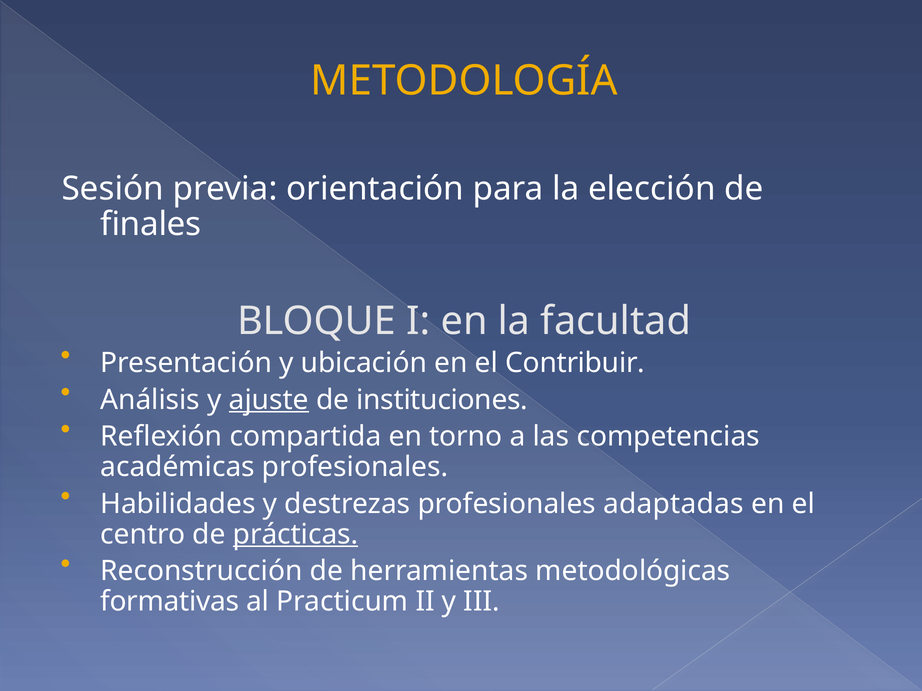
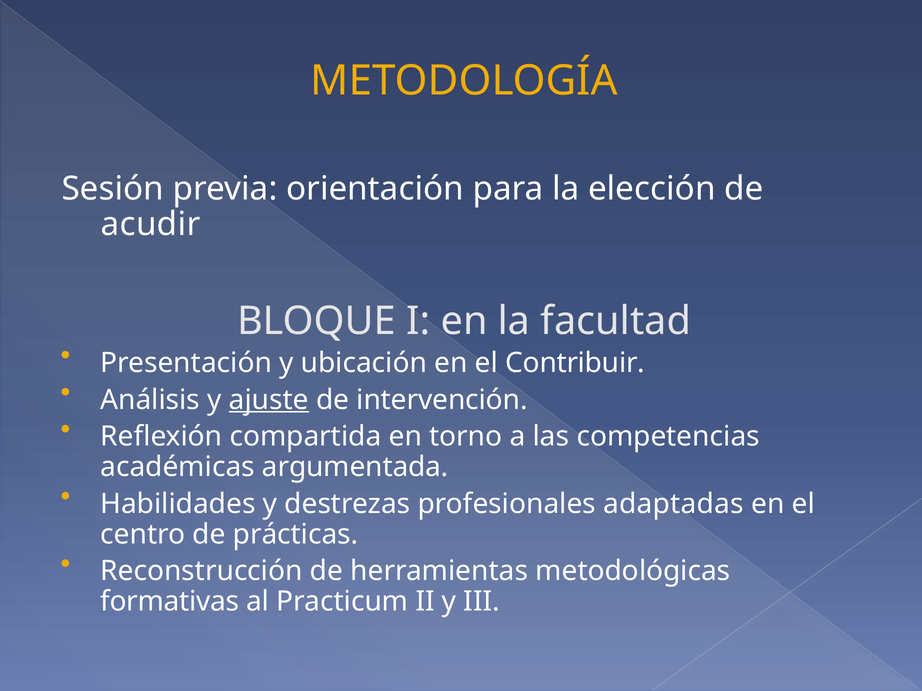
finales: finales -> acudir
instituciones: instituciones -> intervención
académicas profesionales: profesionales -> argumentada
prácticas underline: present -> none
